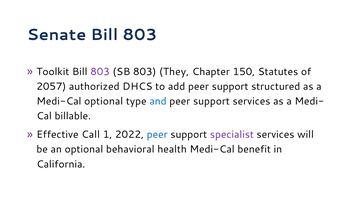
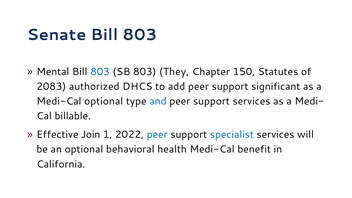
Toolkit: Toolkit -> Mental
803 at (100, 72) colour: purple -> blue
2057: 2057 -> 2083
structured: structured -> significant
Call: Call -> Join
specialist colour: purple -> blue
